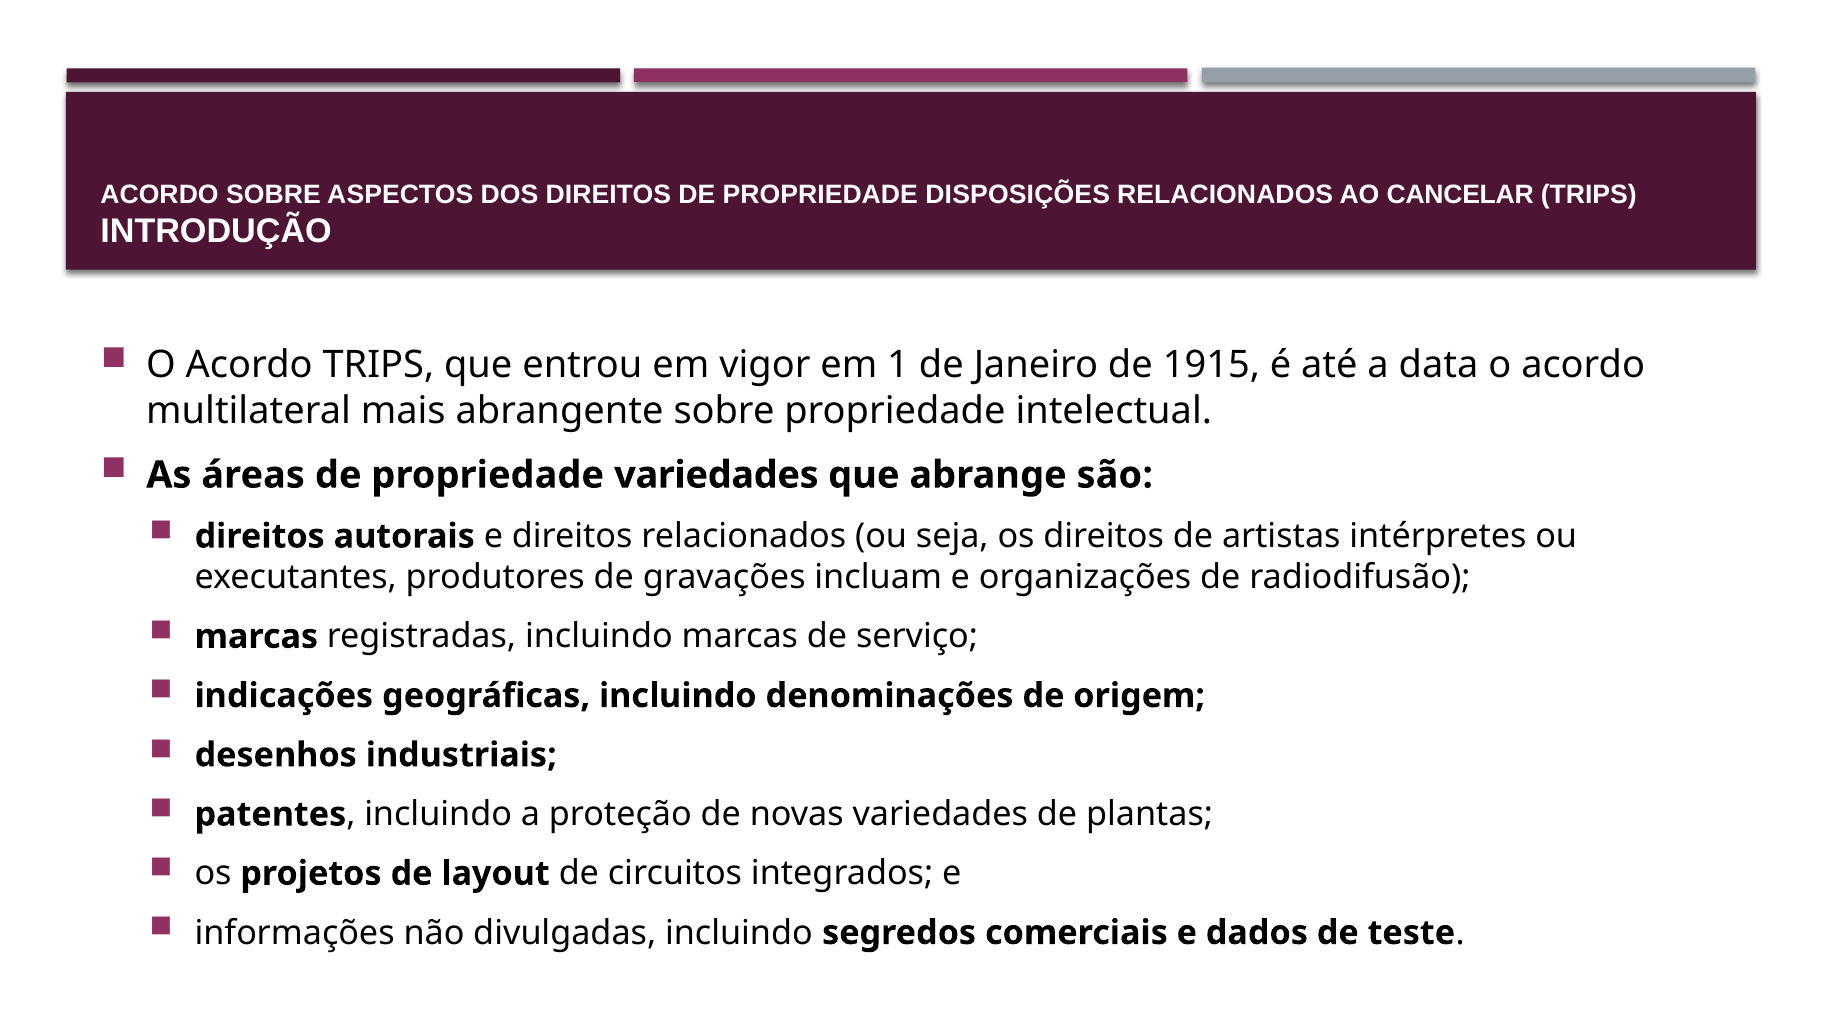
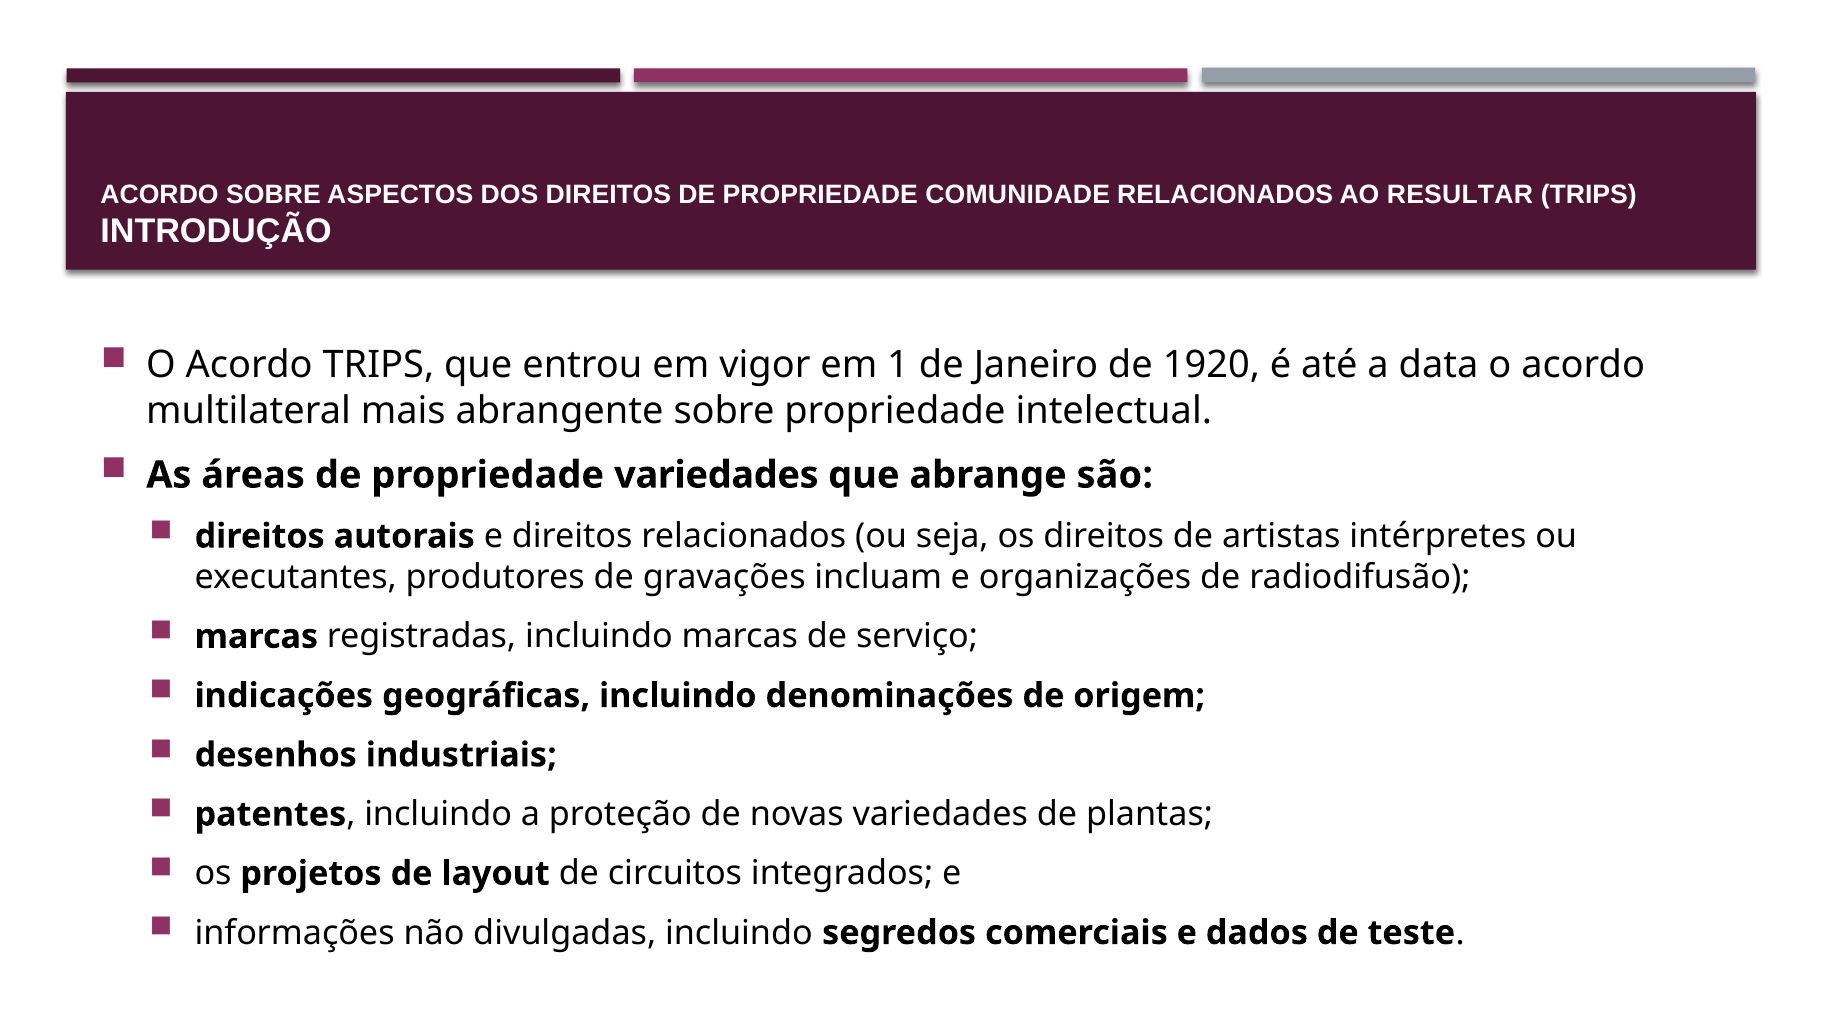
DISPOSIÇÕES: DISPOSIÇÕES -> COMUNIDADE
CANCELAR: CANCELAR -> RESULTAR
1915: 1915 -> 1920
